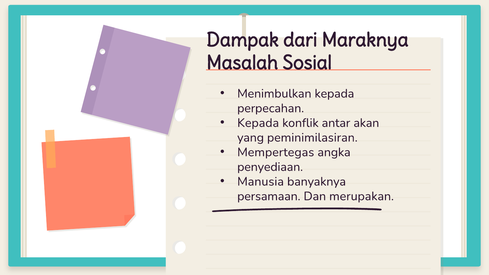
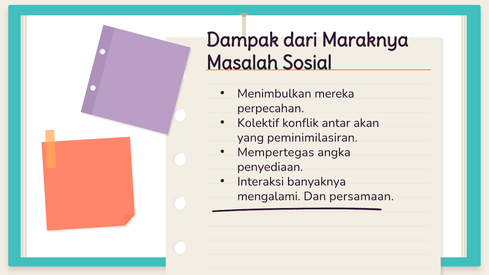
Menimbulkan kepada: kepada -> mereka
Kepada at (258, 123): Kepada -> Kolektif
Manusia: Manusia -> Interaksi
persamaan: persamaan -> mengalami
merupakan: merupakan -> persamaan
